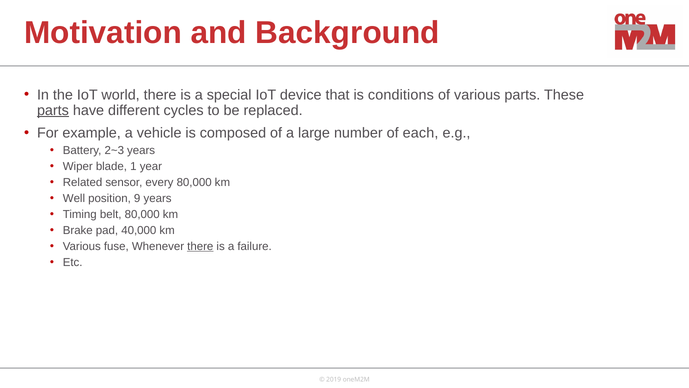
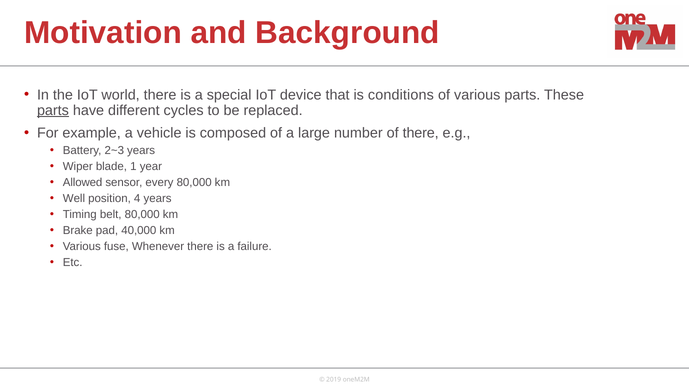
of each: each -> there
Related: Related -> Allowed
9: 9 -> 4
there at (200, 246) underline: present -> none
